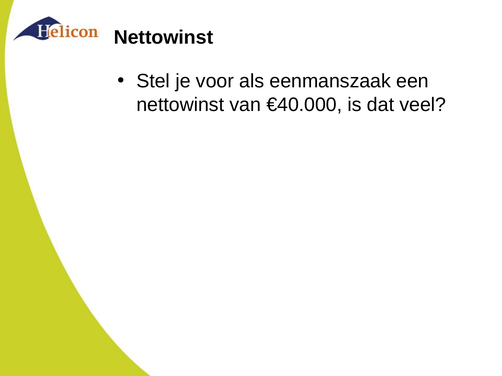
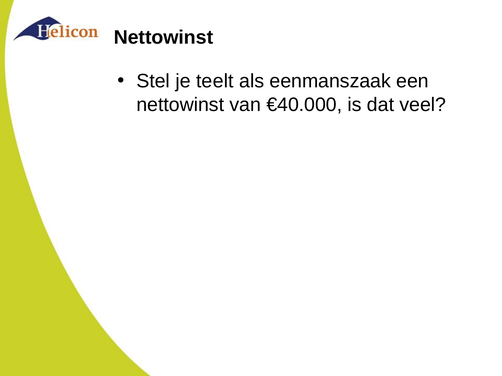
voor: voor -> teelt
